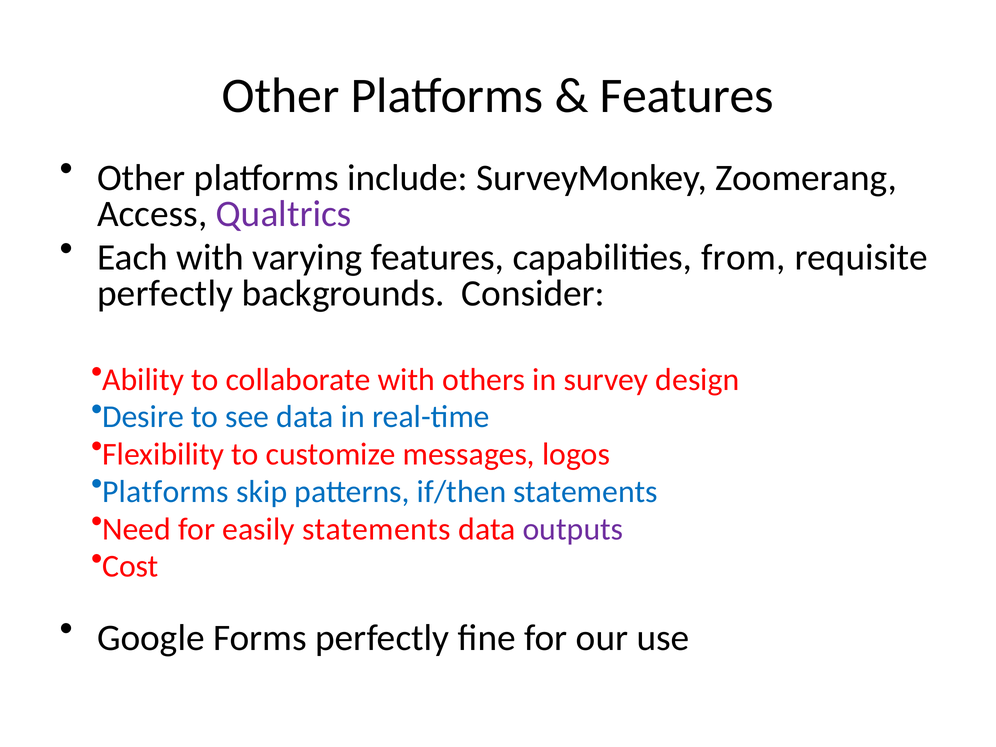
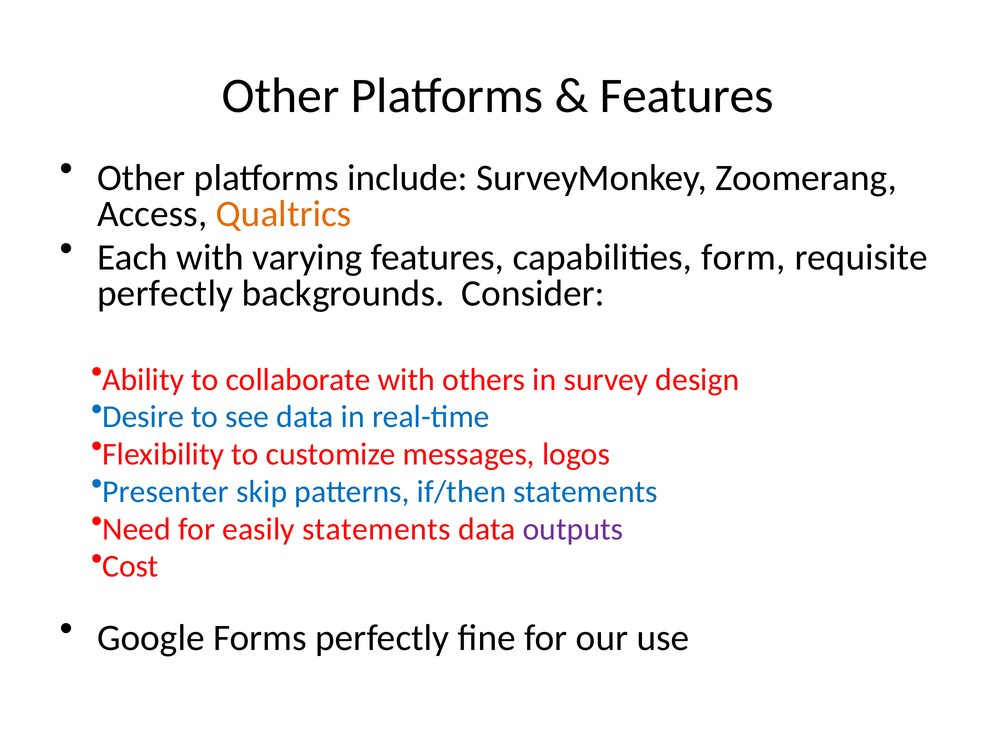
Qualtrics colour: purple -> orange
from: from -> form
Platforms at (166, 492): Platforms -> Presenter
